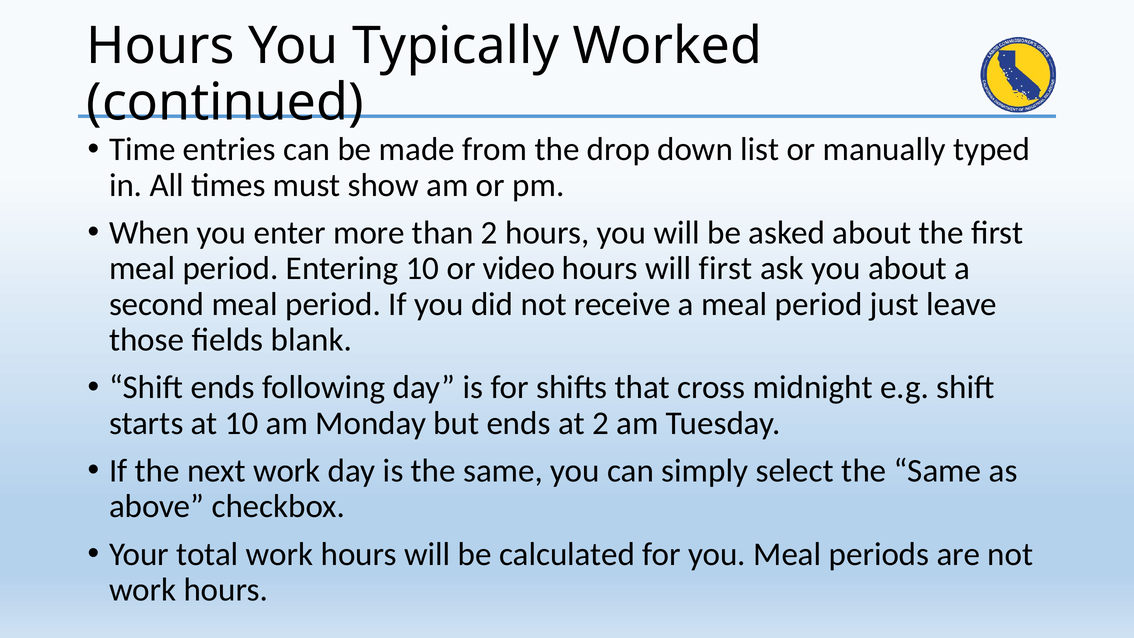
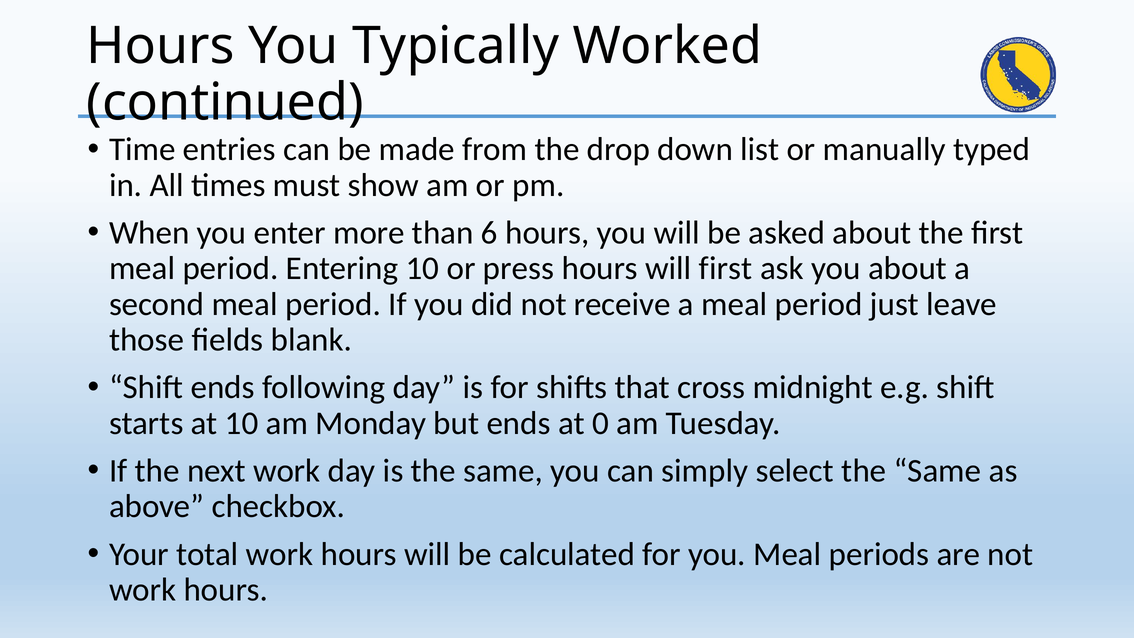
than 2: 2 -> 6
video: video -> press
at 2: 2 -> 0
